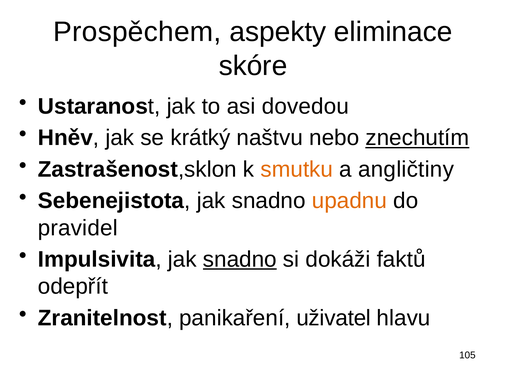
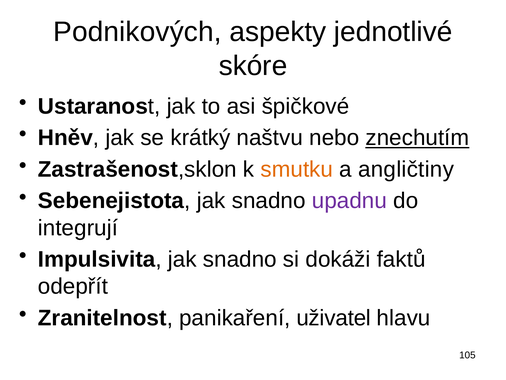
Prospěchem: Prospěchem -> Podnikových
eliminace: eliminace -> jednotlivé
dovedou: dovedou -> špičkové
upadnu colour: orange -> purple
pravidel: pravidel -> integrují
snadno at (240, 259) underline: present -> none
